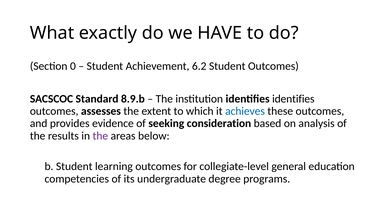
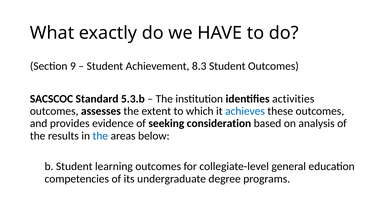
0: 0 -> 9
6.2: 6.2 -> 8.3
8.9.b: 8.9.b -> 5.3.b
identifies identifies: identifies -> activities
the at (100, 136) colour: purple -> blue
